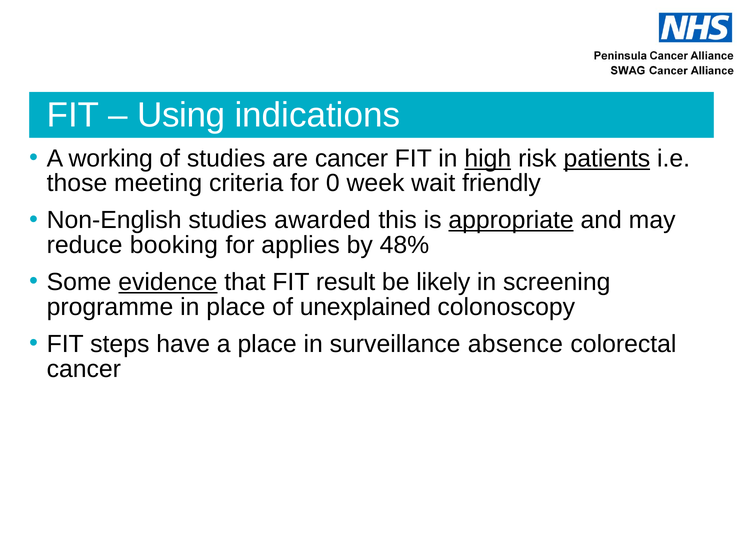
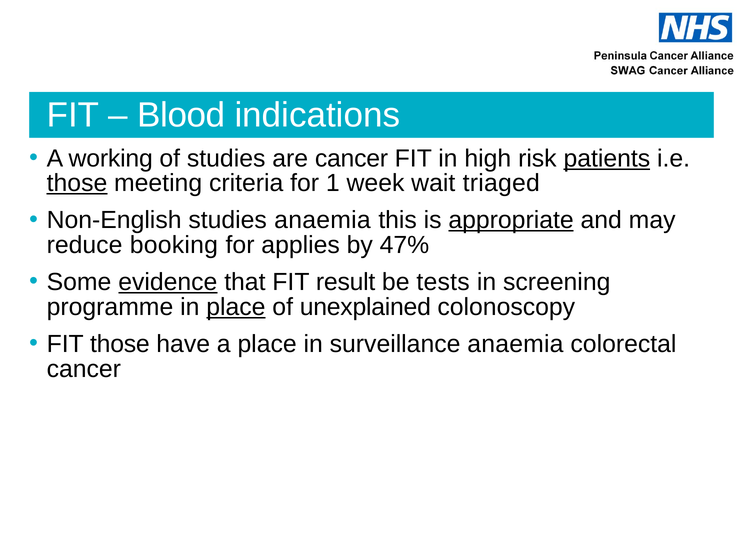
Using: Using -> Blood
high underline: present -> none
those at (77, 183) underline: none -> present
0: 0 -> 1
friendly: friendly -> triaged
studies awarded: awarded -> anaemia
48%: 48% -> 47%
likely: likely -> tests
place at (236, 307) underline: none -> present
FIT steps: steps -> those
surveillance absence: absence -> anaemia
